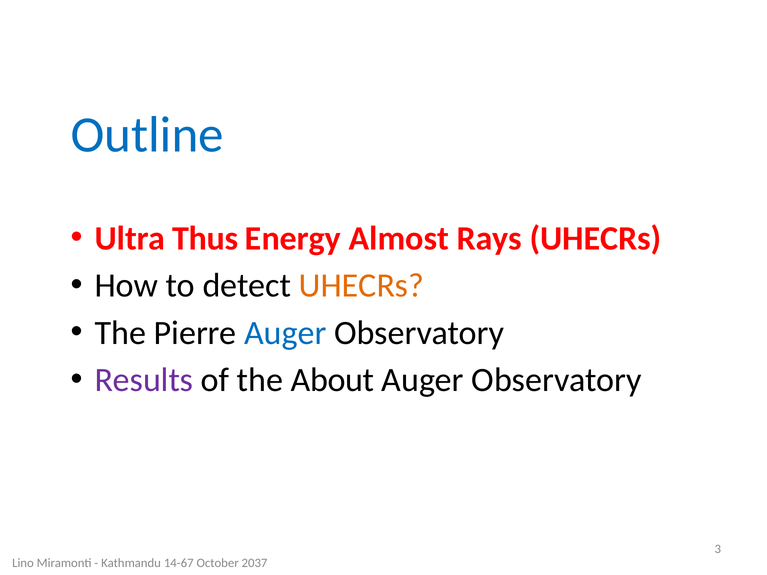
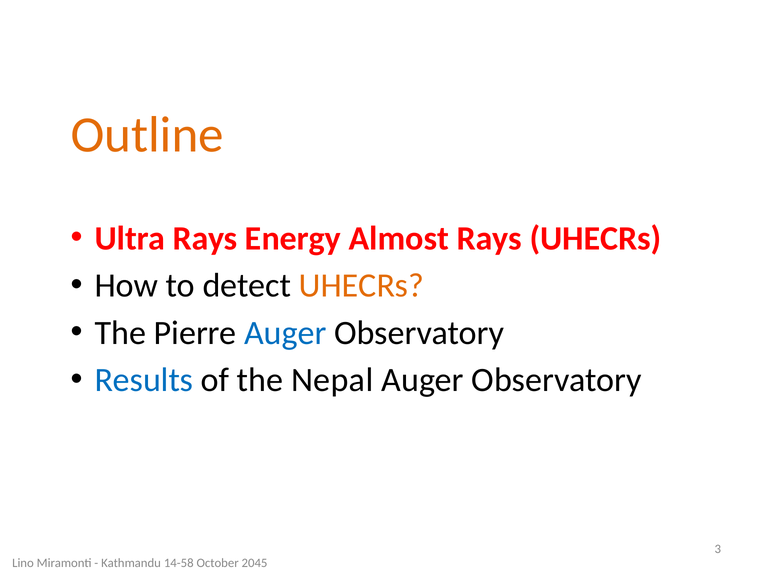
Outline colour: blue -> orange
Ultra Thus: Thus -> Rays
Results colour: purple -> blue
About: About -> Nepal
14-67: 14-67 -> 14-58
2037: 2037 -> 2045
